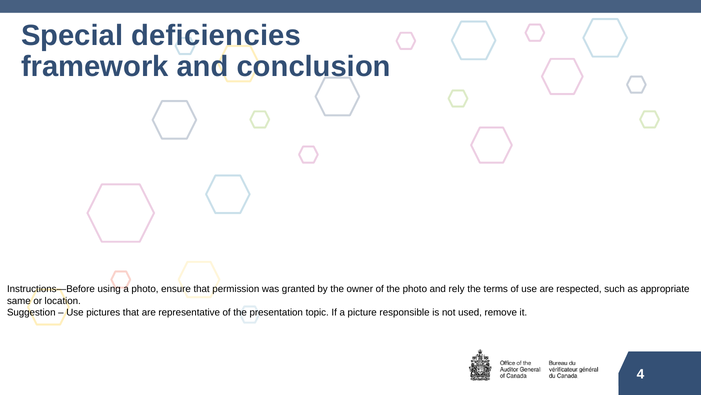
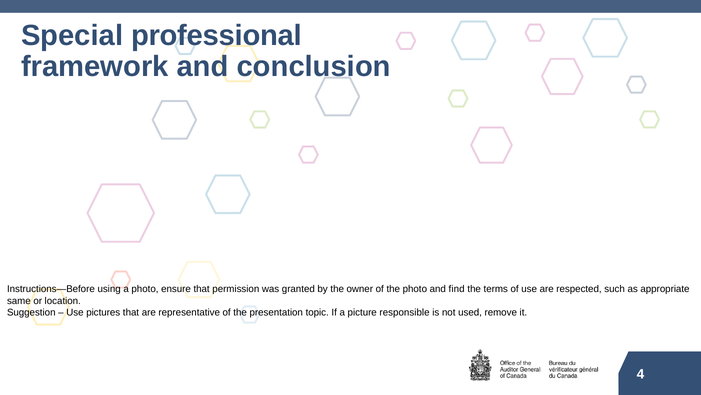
deficiencies: deficiencies -> professional
rely: rely -> find
